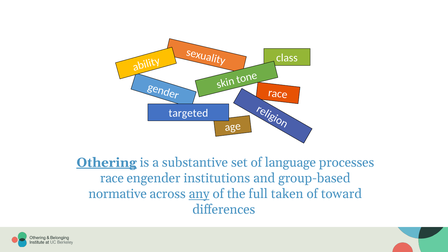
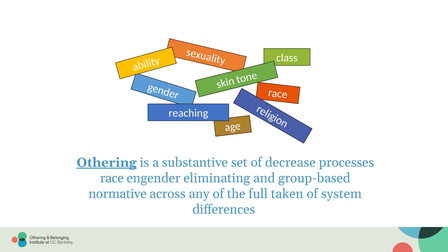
targeted: targeted -> reaching
language: language -> decrease
institutions: institutions -> eliminating
any underline: present -> none
toward: toward -> system
